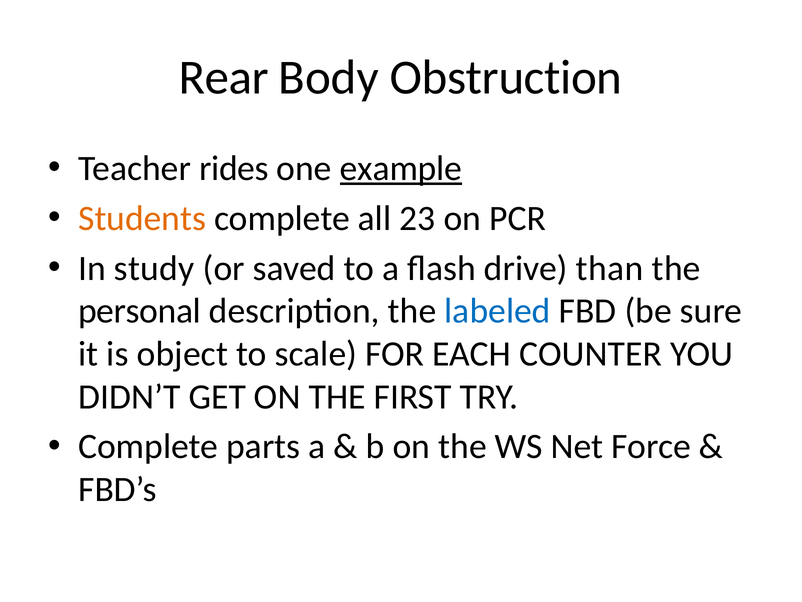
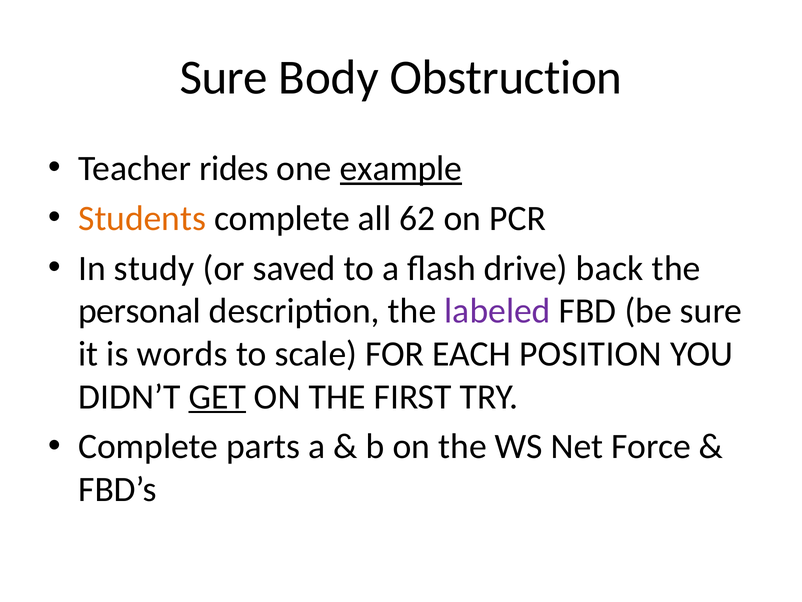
Rear at (224, 78): Rear -> Sure
23: 23 -> 62
than: than -> back
labeled colour: blue -> purple
object: object -> words
COUNTER: COUNTER -> POSITION
GET underline: none -> present
